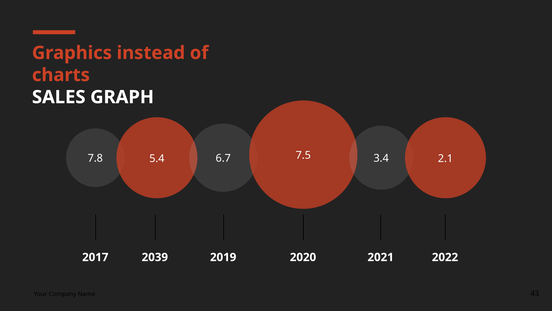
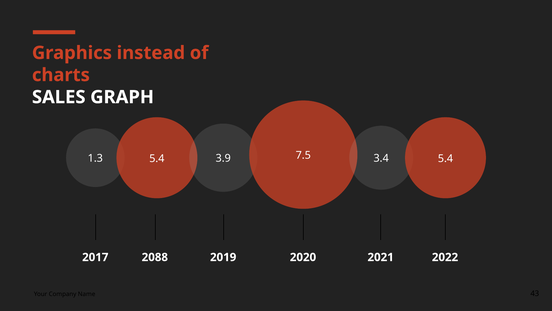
7.8: 7.8 -> 1.3
6.7: 6.7 -> 3.9
3.4 2.1: 2.1 -> 5.4
2039: 2039 -> 2088
